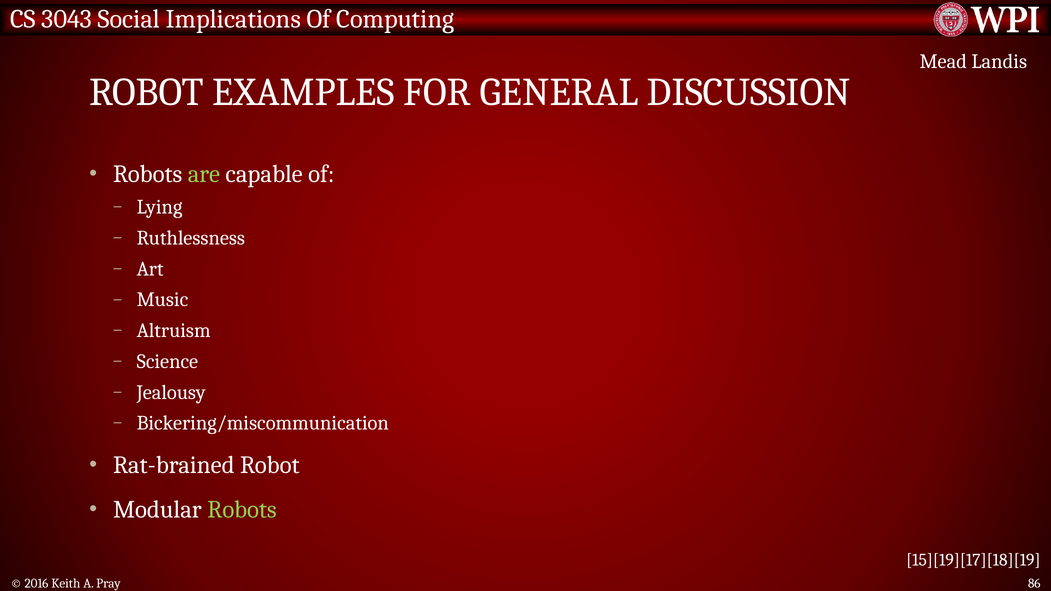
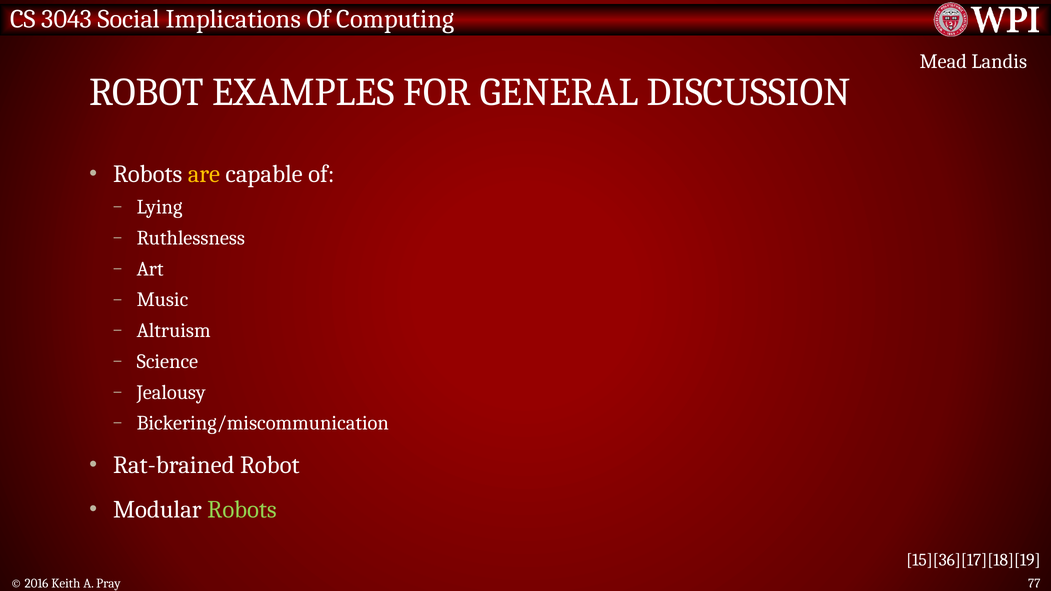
are colour: light green -> yellow
15][19][17][18][19: 15][19][17][18][19 -> 15][36][17][18][19
86: 86 -> 77
